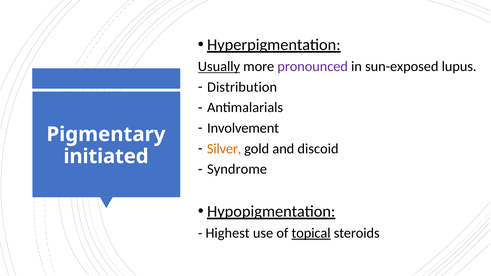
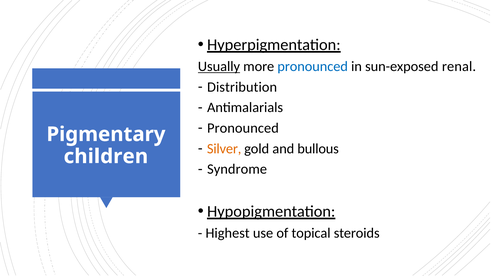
pronounced at (313, 67) colour: purple -> blue
lupus: lupus -> renal
Involvement at (243, 128): Involvement -> Pronounced
discoid: discoid -> bullous
initiated: initiated -> children
topical underline: present -> none
